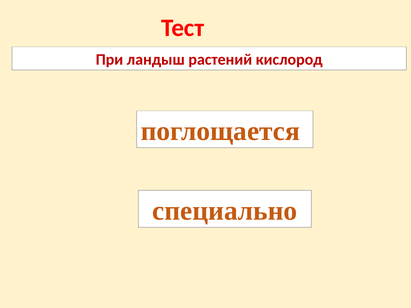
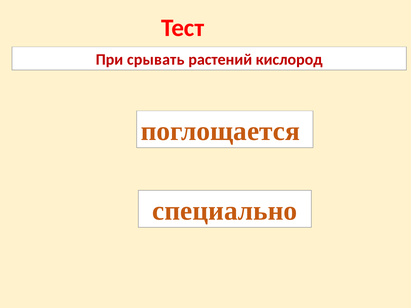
ландыш: ландыш -> срывать
